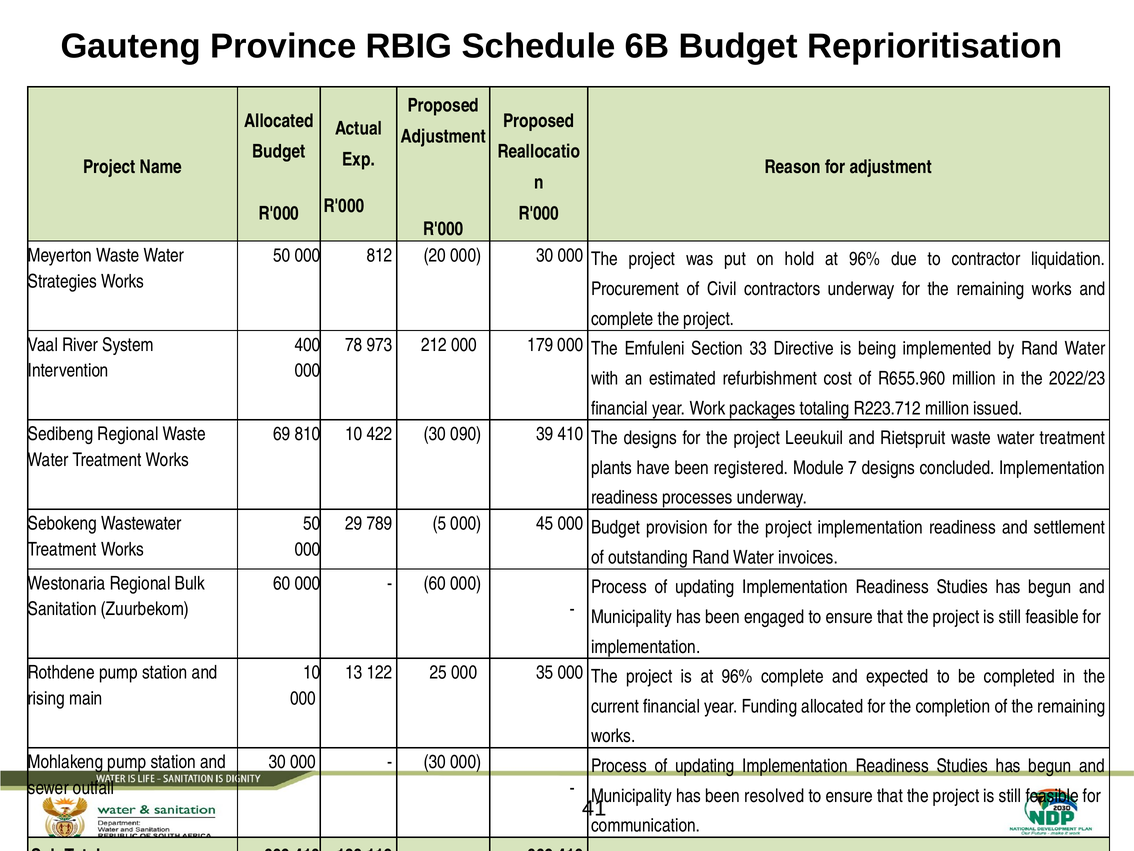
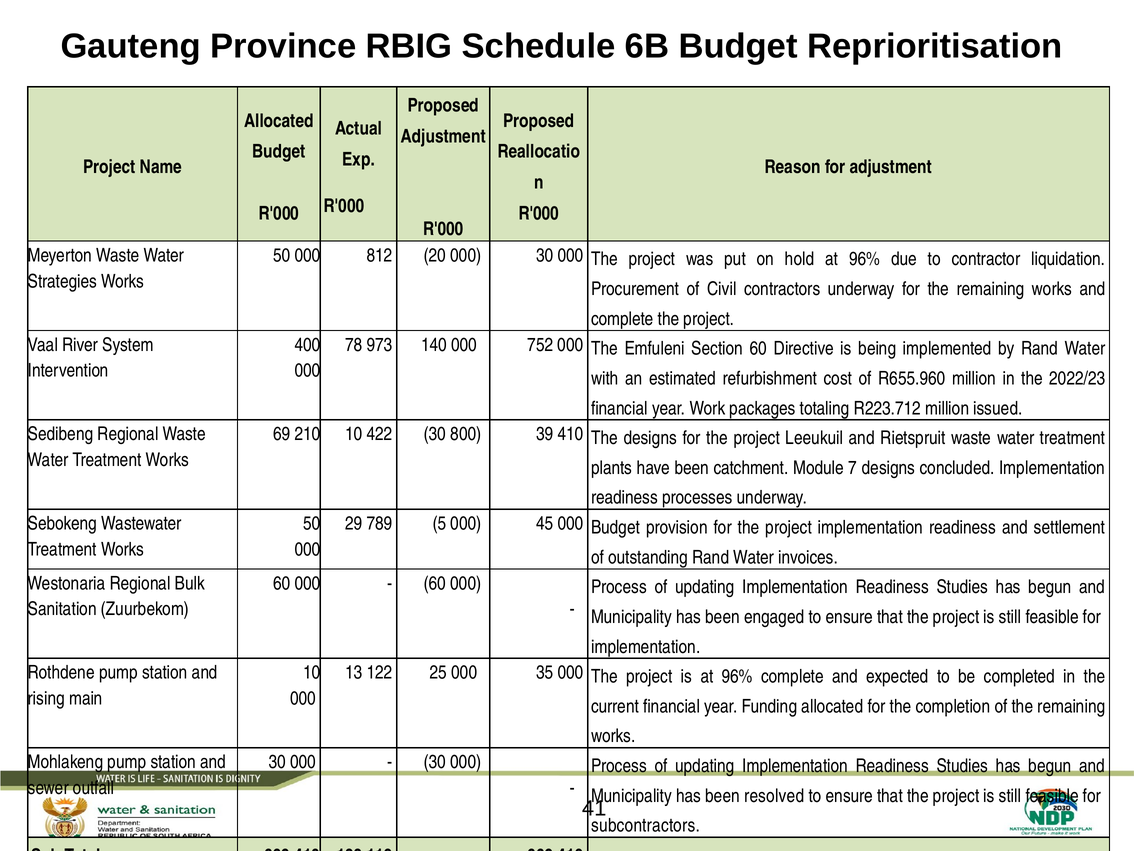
212: 212 -> 140
179: 179 -> 752
Section 33: 33 -> 60
810: 810 -> 210
090: 090 -> 800
registered: registered -> catchment
communication: communication -> subcontractors
